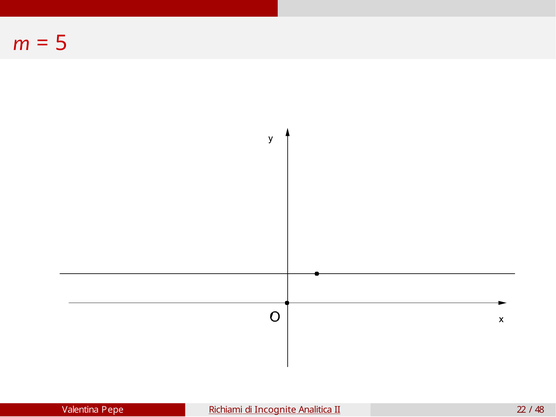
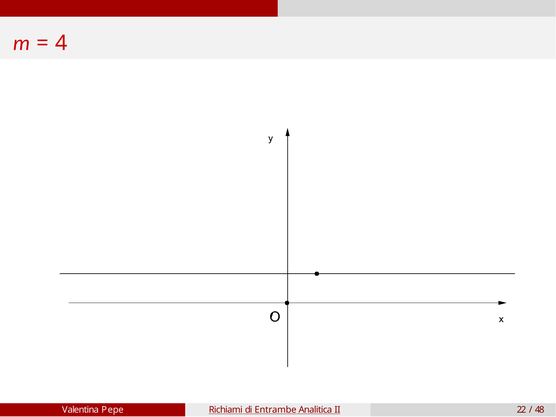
5: 5 -> 4
Incognite: Incognite -> Entrambe
